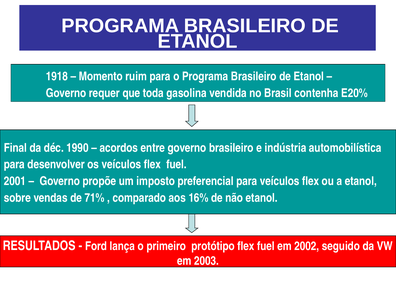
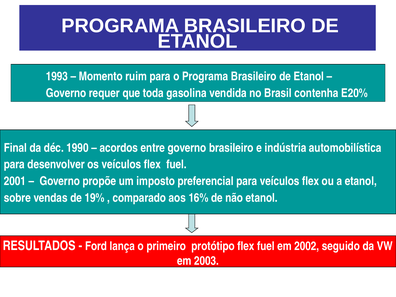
1918: 1918 -> 1993
71%: 71% -> 19%
